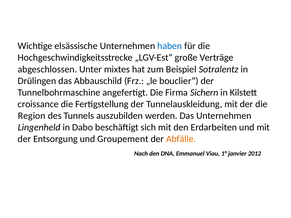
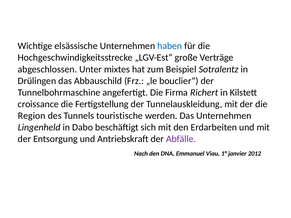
Sichern: Sichern -> Richert
auszubilden: auszubilden -> touristische
Groupement: Groupement -> Antriebskraft
Abfälle colour: orange -> purple
